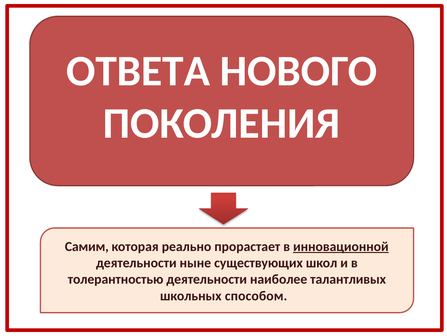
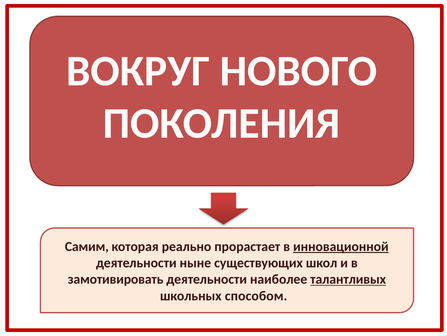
ОТВЕТА: ОТВЕТА -> ВОКРУГ
толерантностью: толерантностью -> замотивировать
талантливых underline: none -> present
